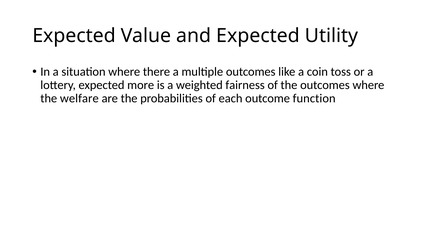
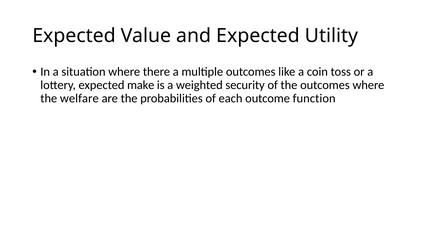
more: more -> make
fairness: fairness -> security
